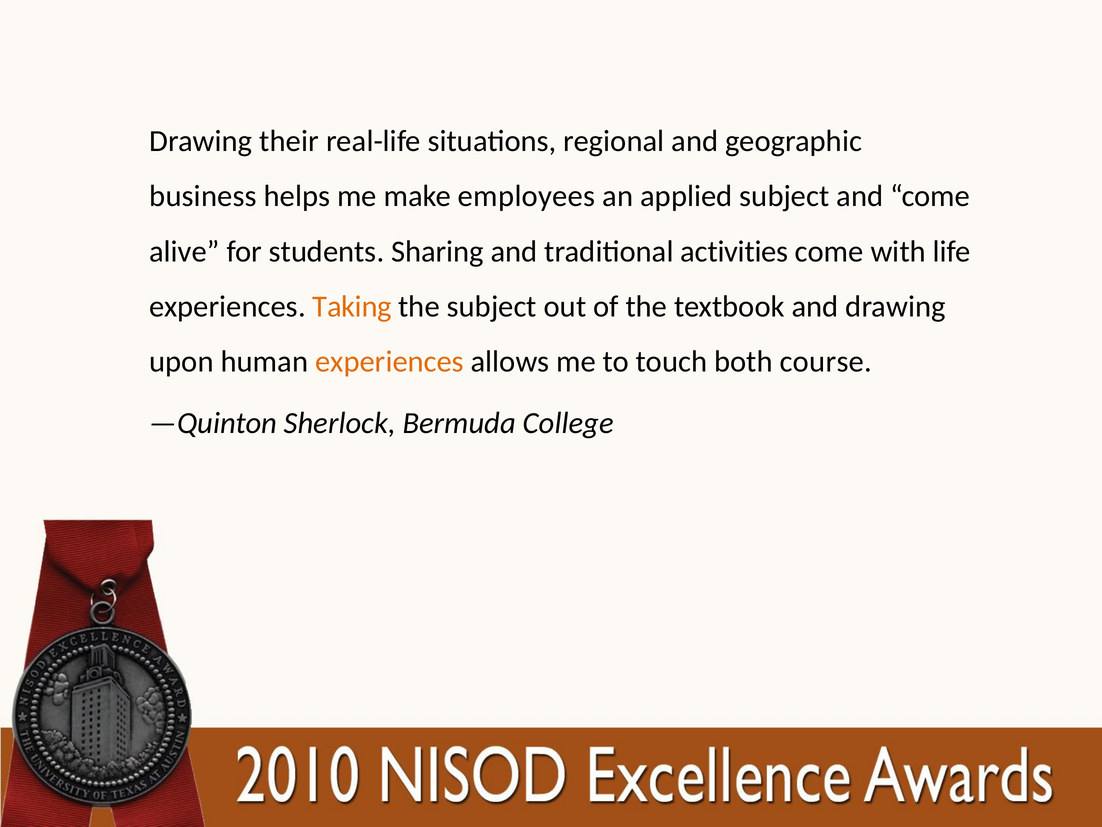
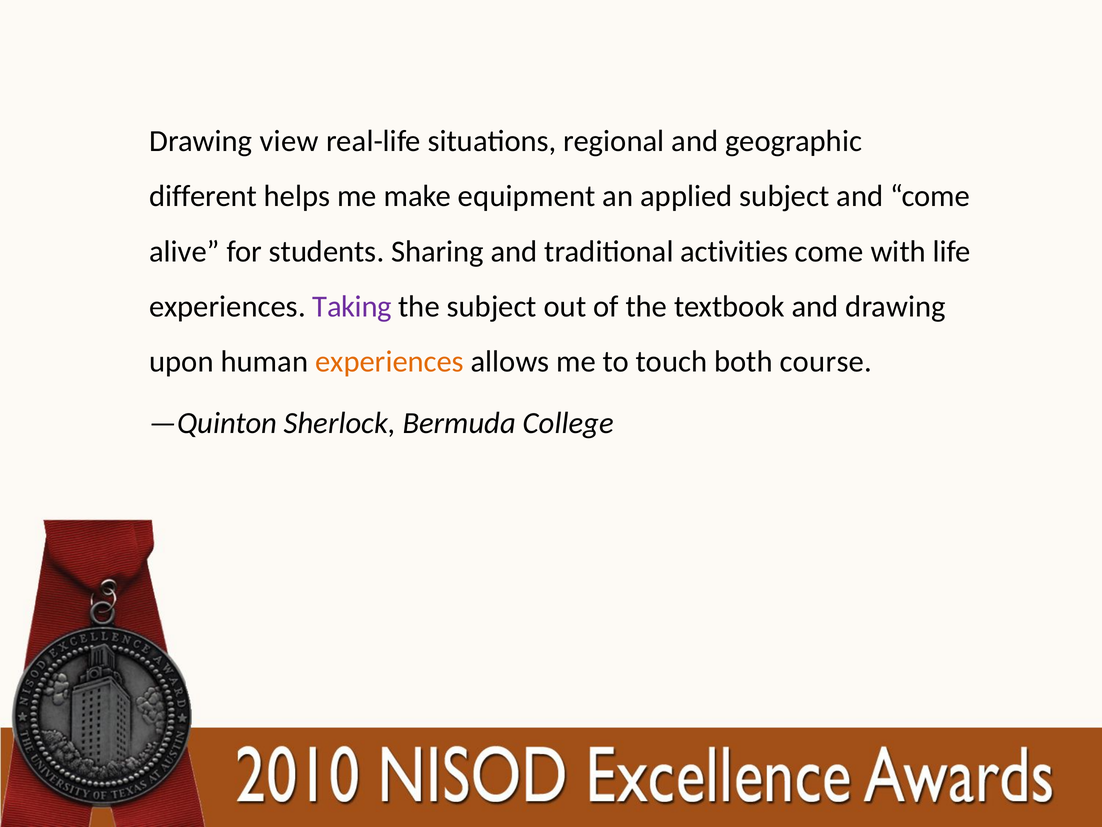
their: their -> view
business: business -> different
employees: employees -> equipment
Taking colour: orange -> purple
